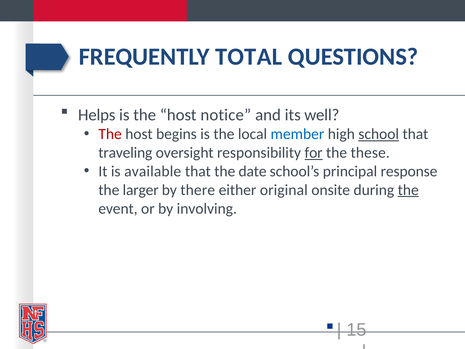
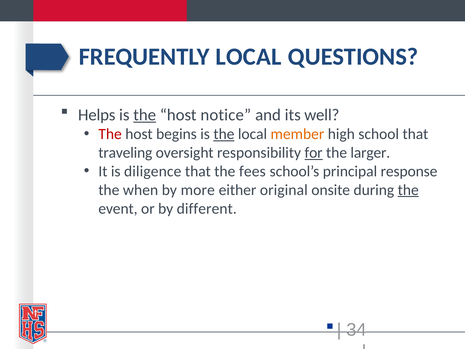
FREQUENTLY TOTAL: TOTAL -> LOCAL
the at (145, 115) underline: none -> present
the at (224, 134) underline: none -> present
member colour: blue -> orange
school underline: present -> none
these: these -> larger
available: available -> diligence
date: date -> fees
larger: larger -> when
there: there -> more
involving: involving -> different
15: 15 -> 34
